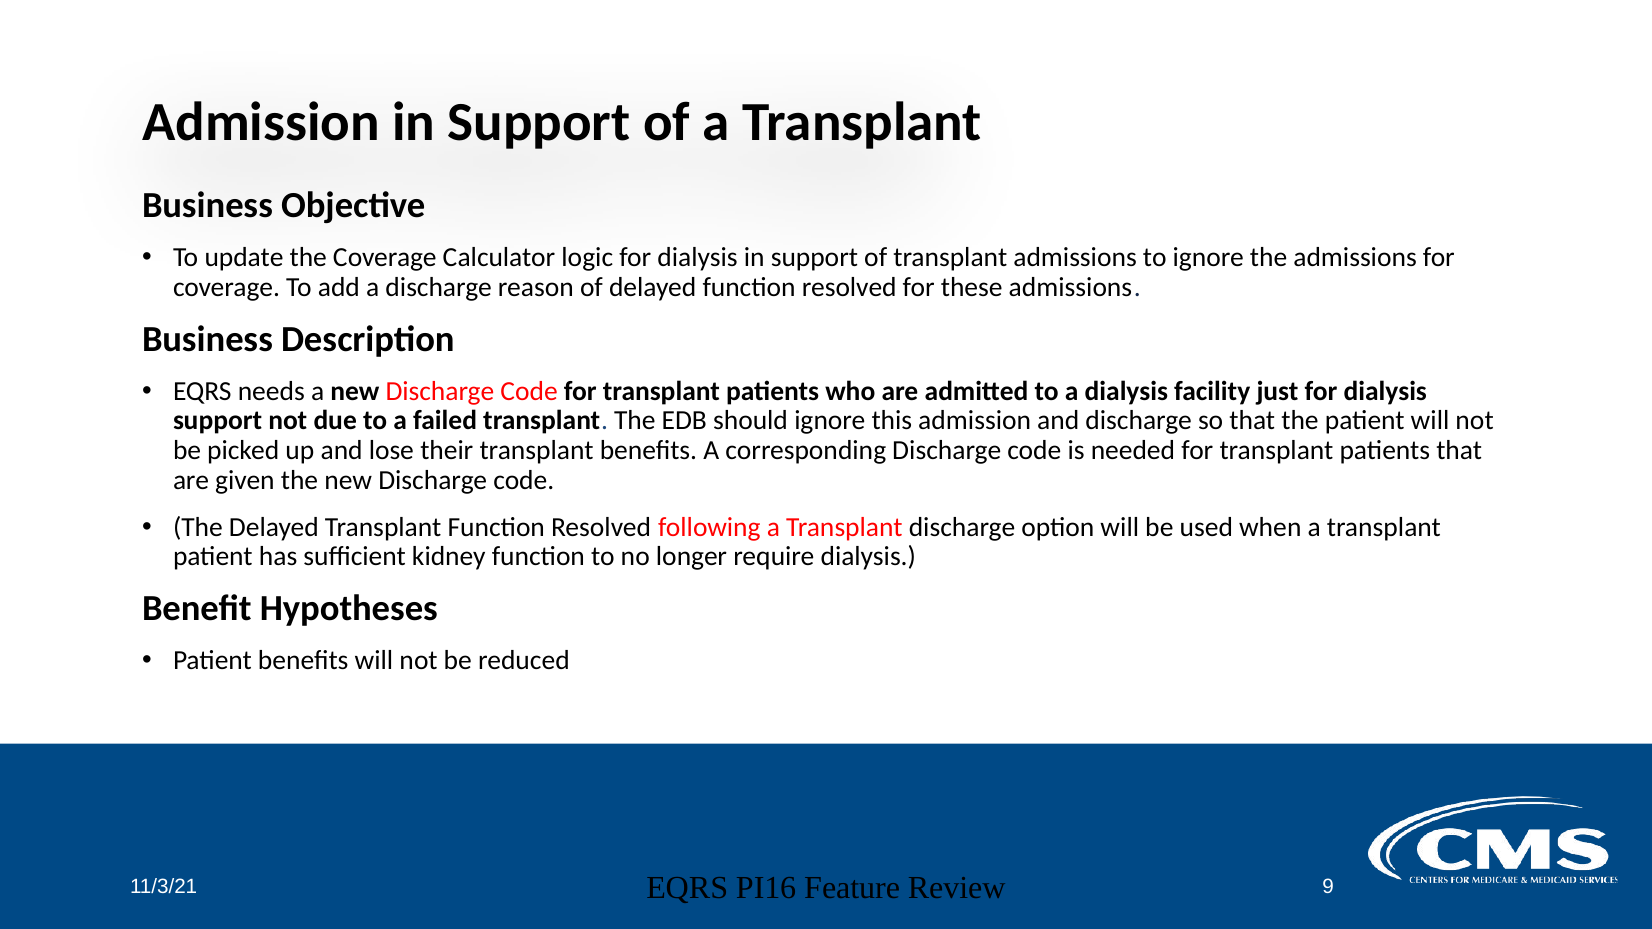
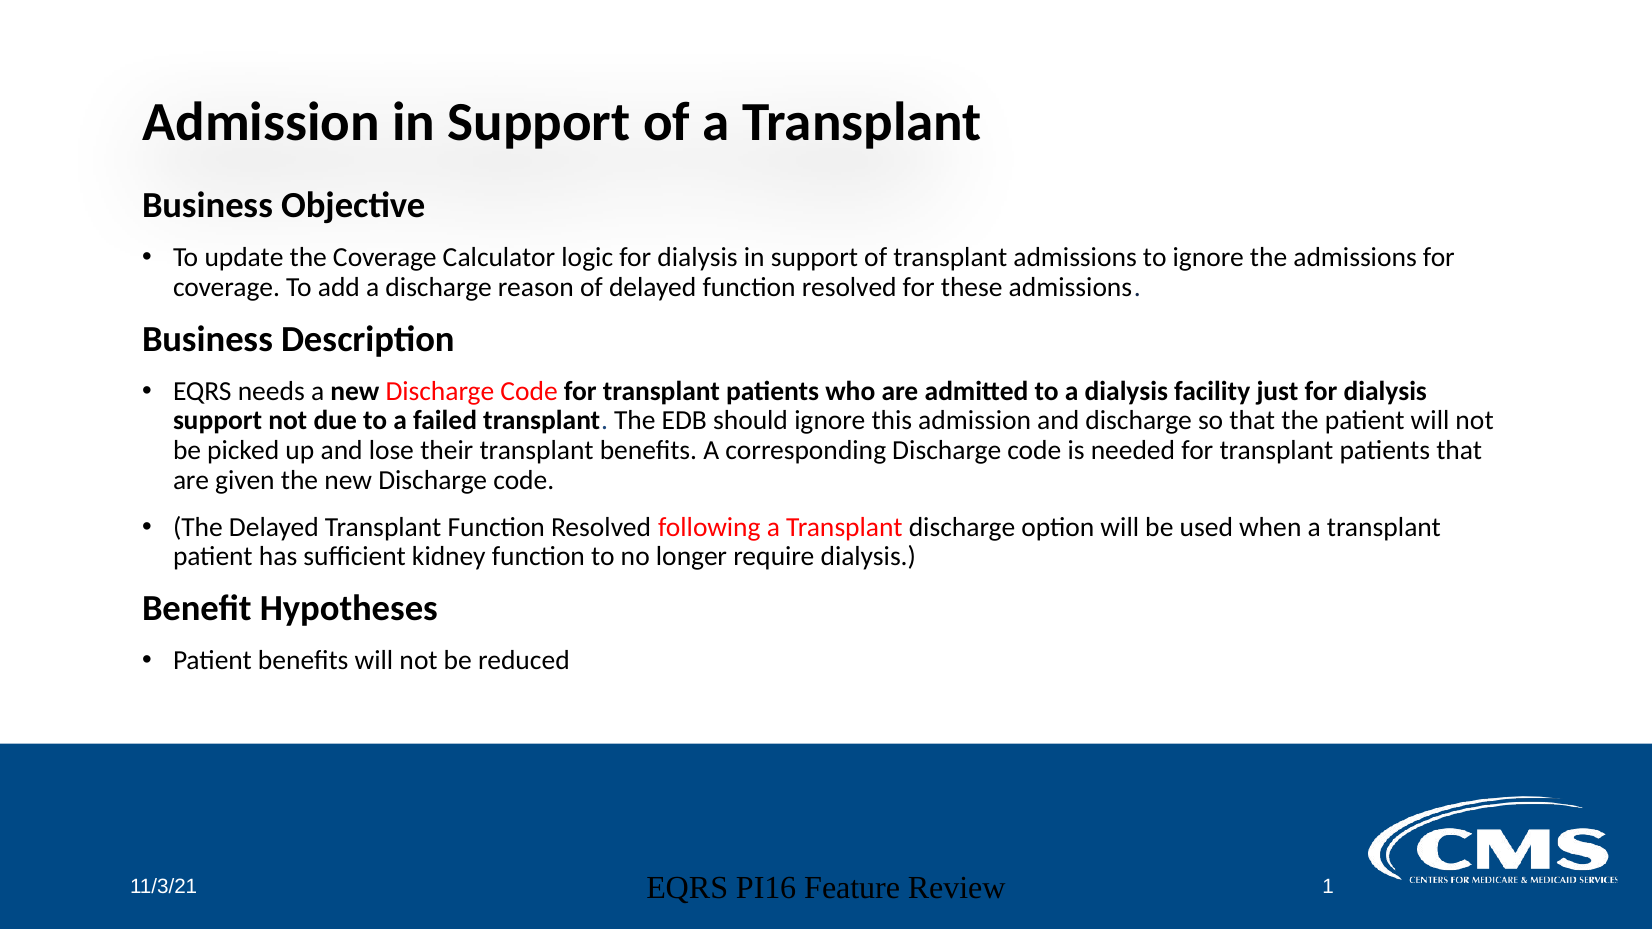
9: 9 -> 1
